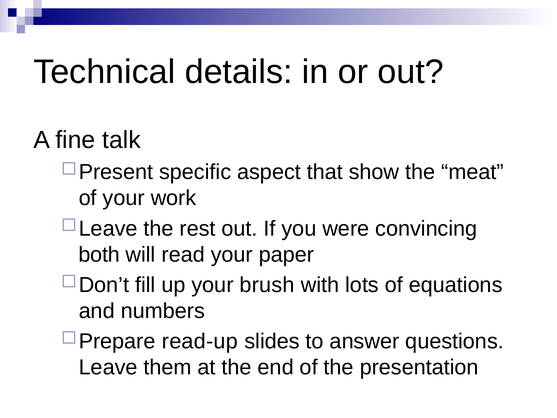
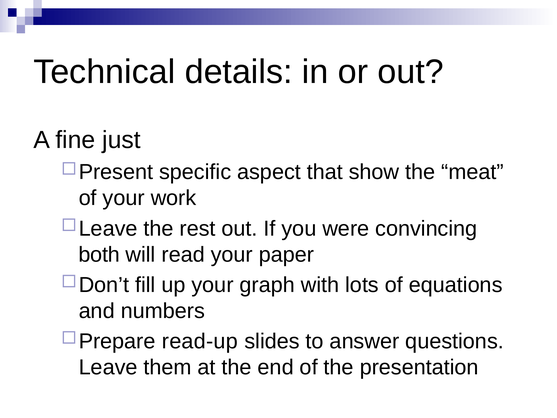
talk: talk -> just
brush: brush -> graph
